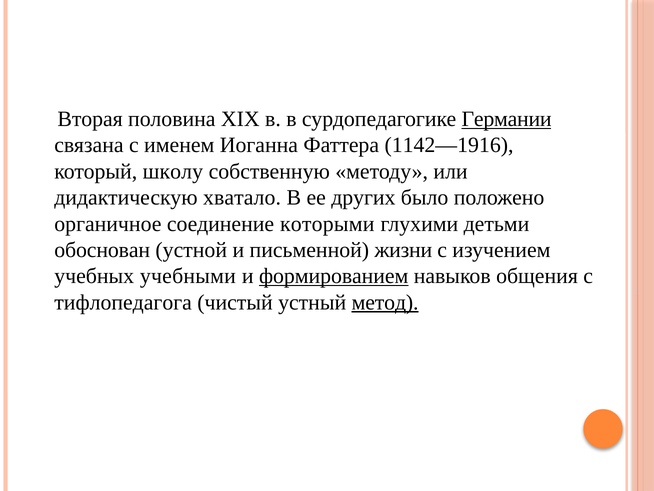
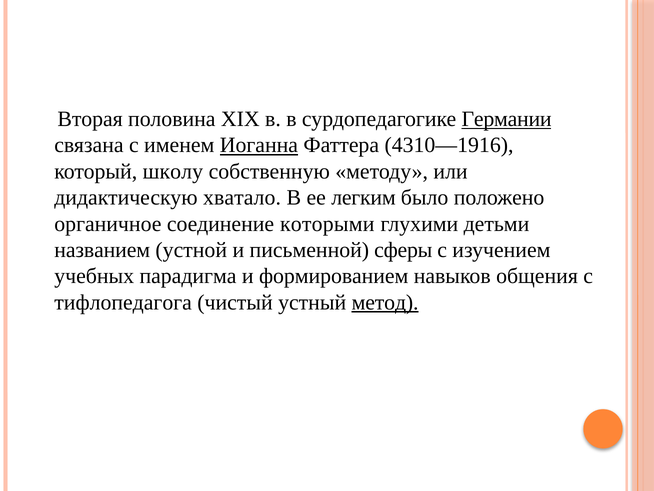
Иоганна underline: none -> present
1142—1916: 1142—1916 -> 4310—1916
других: других -> легким
обоснован: обоснован -> названием
жизни: жизни -> сферы
учебными: учебными -> парадигма
формированием underline: present -> none
